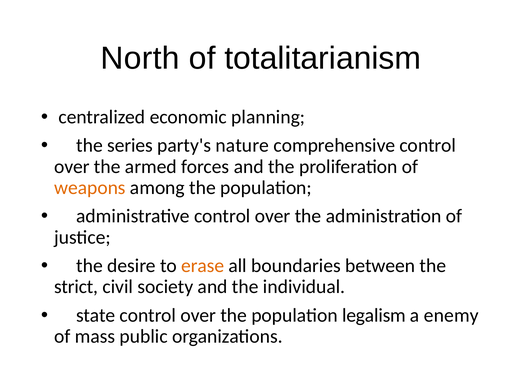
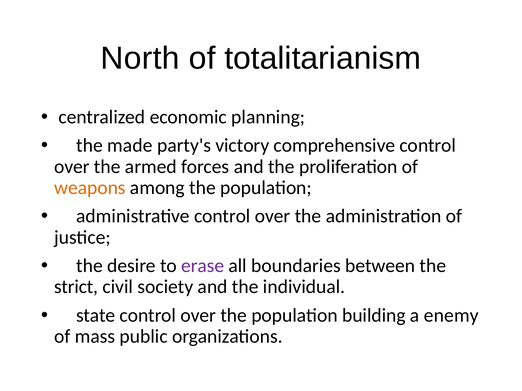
series: series -> made
nature: nature -> victory
erase colour: orange -> purple
legalism: legalism -> building
